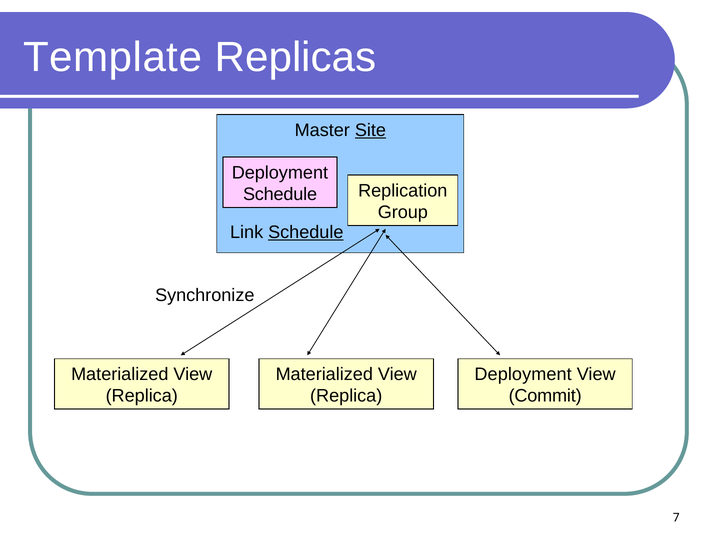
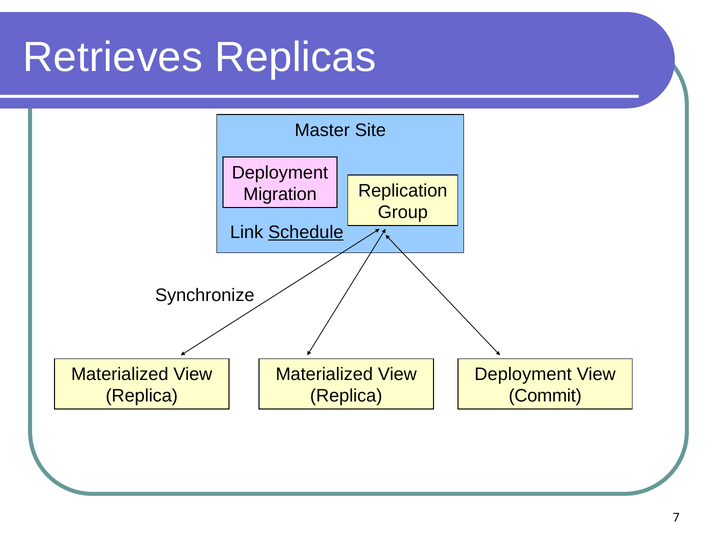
Template: Template -> Retrieves
Site underline: present -> none
Schedule at (280, 194): Schedule -> Migration
